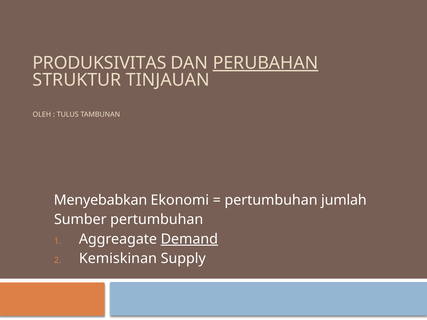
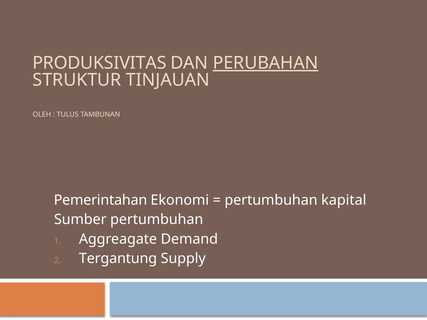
Menyebabkan: Menyebabkan -> Pemerintahan
jumlah: jumlah -> kapital
Demand underline: present -> none
Kemiskinan: Kemiskinan -> Tergantung
